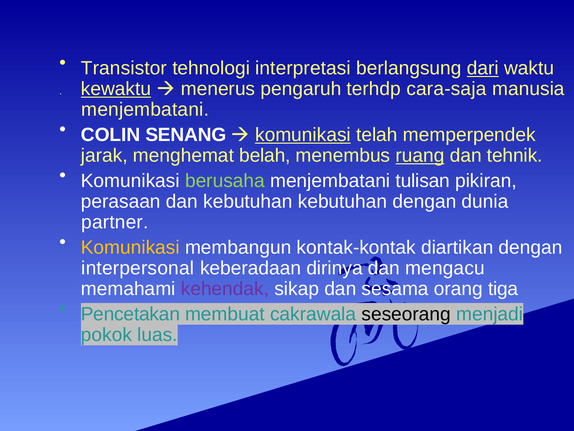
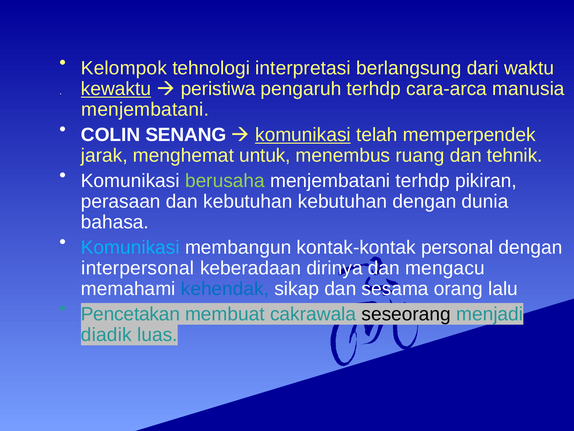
Transistor: Transistor -> Kelompok
dari underline: present -> none
menerus: menerus -> peristiwa
cara-saja: cara-saja -> cara-arca
belah: belah -> untuk
ruang underline: present -> none
menjembatani tulisan: tulisan -> terhdp
partner: partner -> bahasa
Komunikasi at (130, 247) colour: yellow -> light blue
diartikan: diartikan -> personal
kehendak colour: purple -> blue
tiga: tiga -> lalu
pokok: pokok -> diadik
